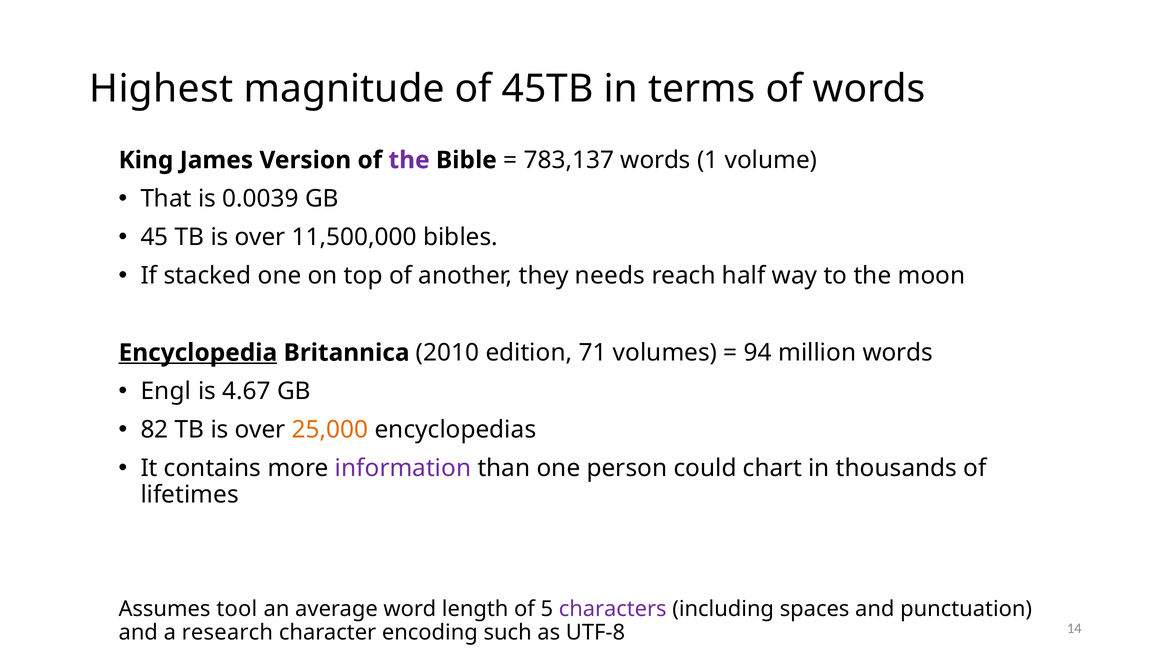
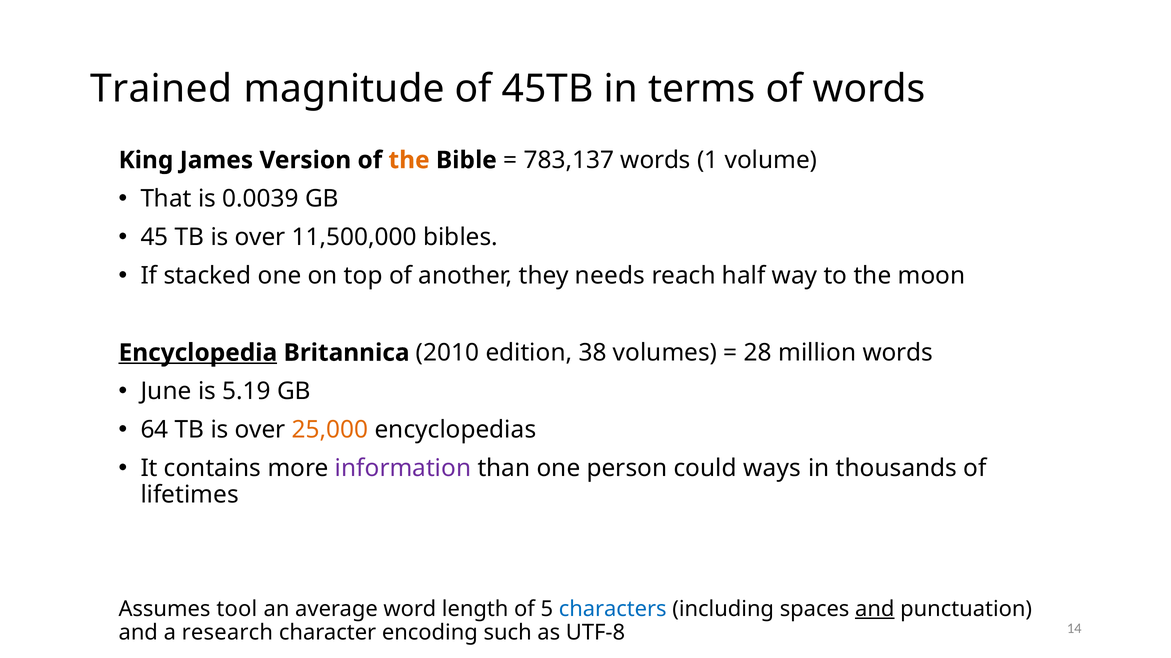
Highest: Highest -> Trained
the at (409, 160) colour: purple -> orange
71: 71 -> 38
94: 94 -> 28
Engl: Engl -> June
4.67: 4.67 -> 5.19
82: 82 -> 64
chart: chart -> ways
characters colour: purple -> blue
and at (875, 609) underline: none -> present
